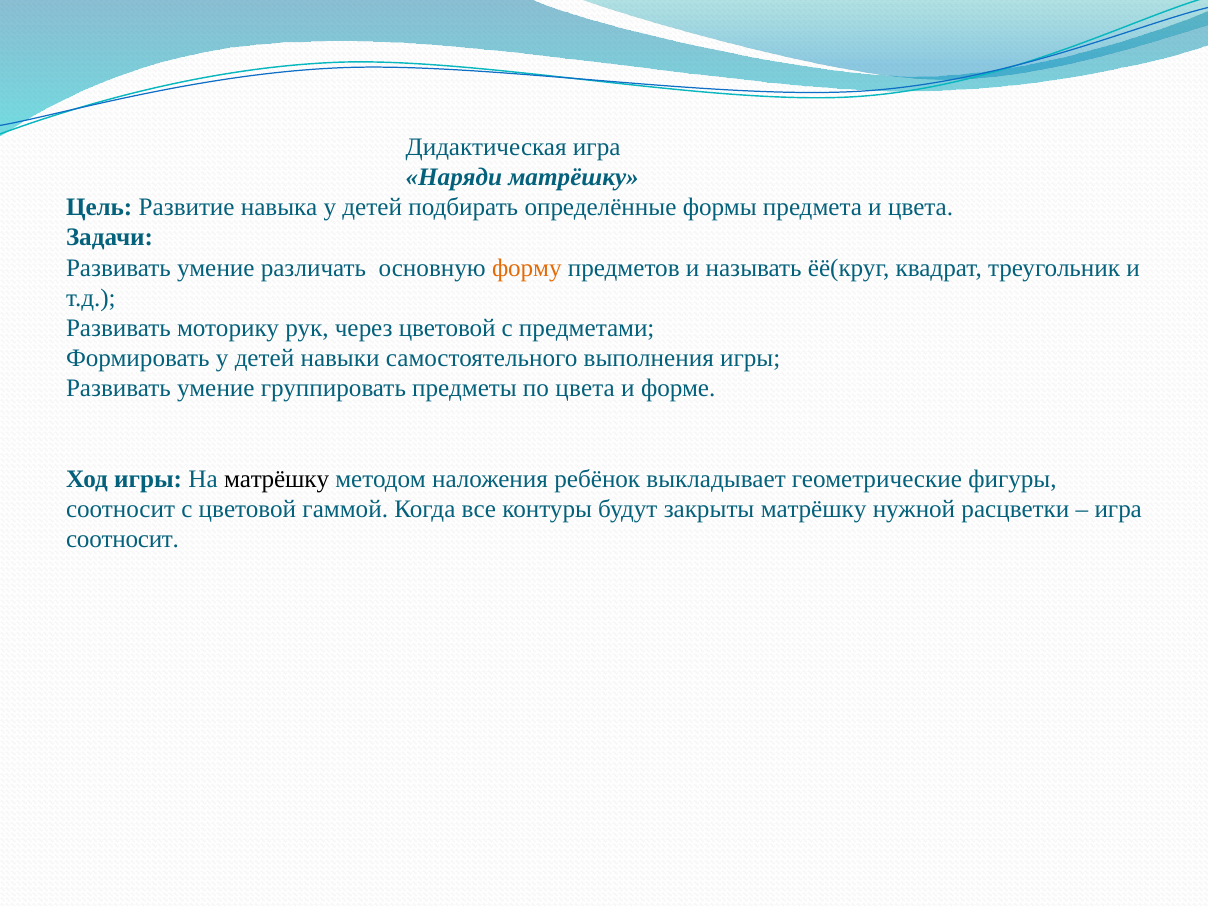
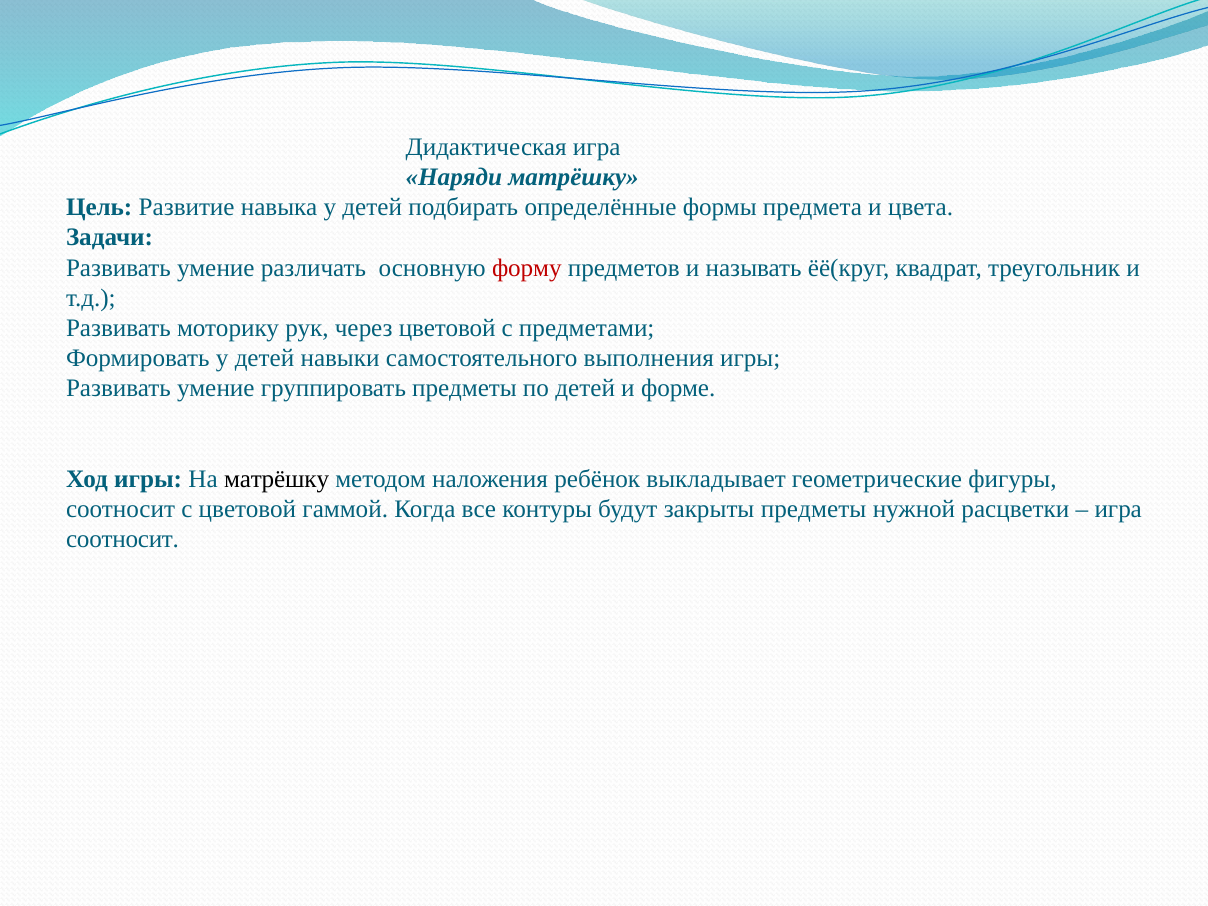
форму colour: orange -> red
по цвета: цвета -> детей
закрыты матрёшку: матрёшку -> предметы
